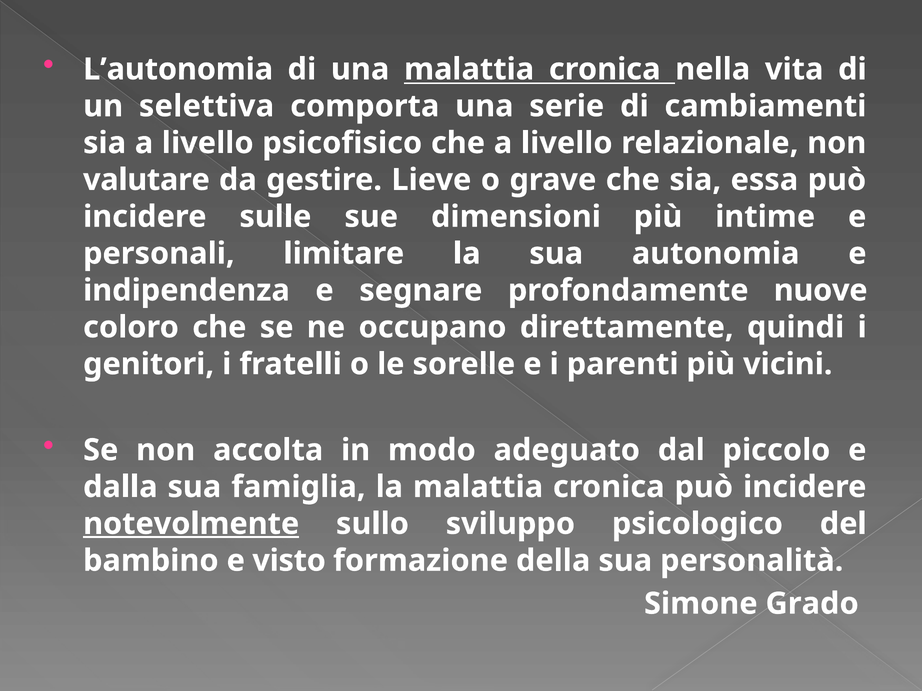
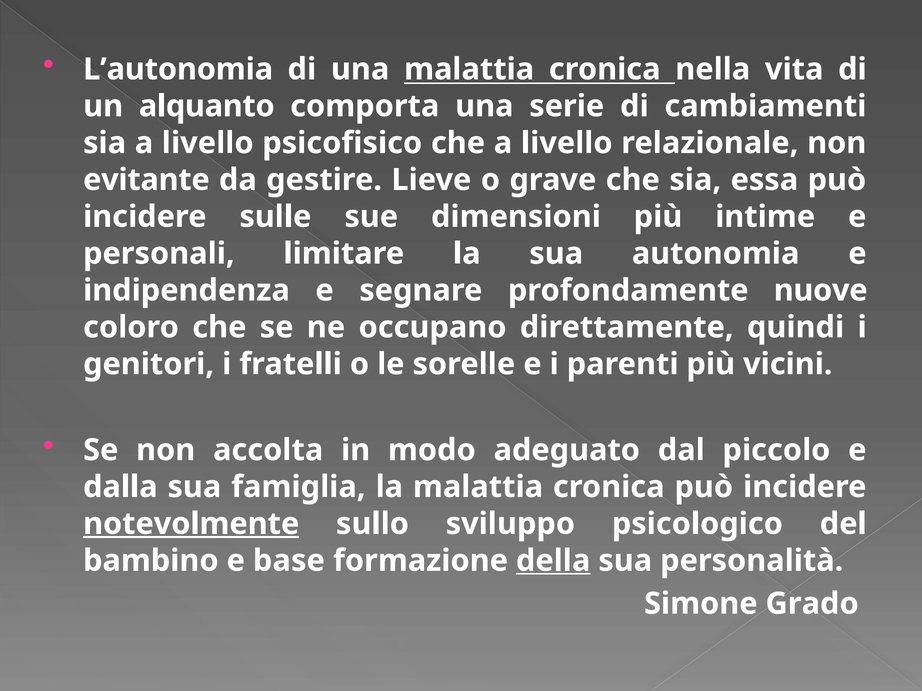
selettiva: selettiva -> alquanto
valutare: valutare -> evitante
visto: visto -> base
della underline: none -> present
